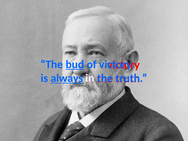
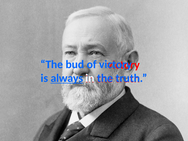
bud underline: present -> none
